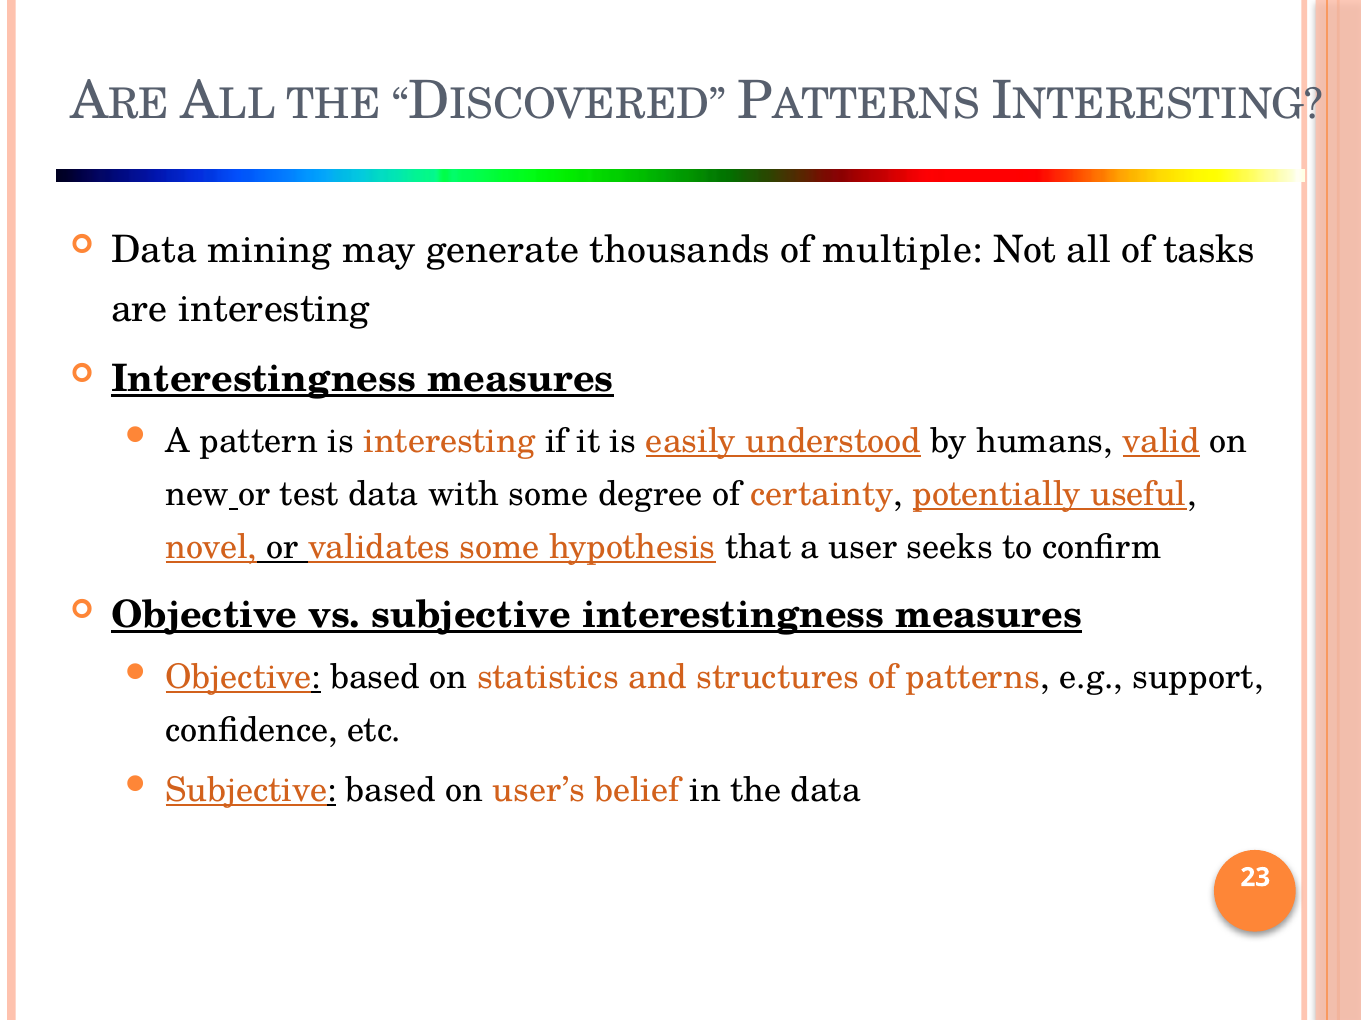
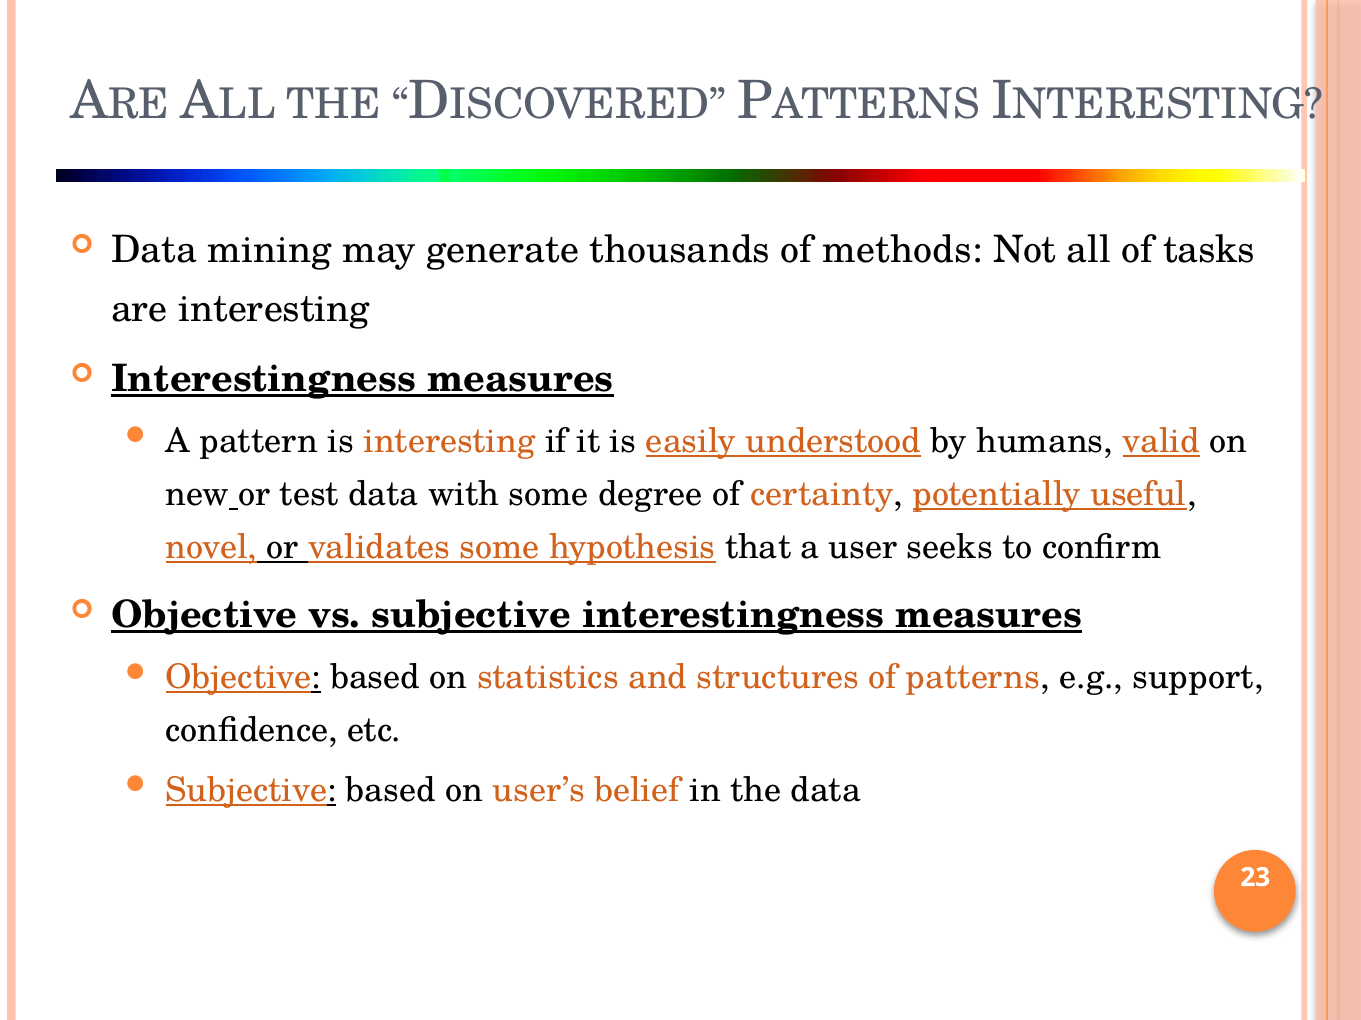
multiple: multiple -> methods
